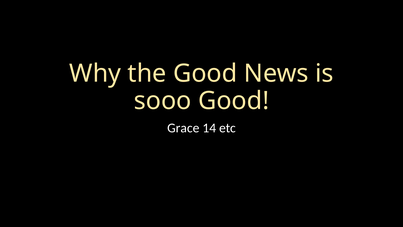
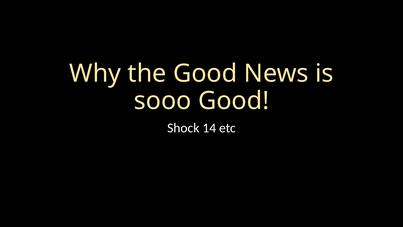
Grace: Grace -> Shock
